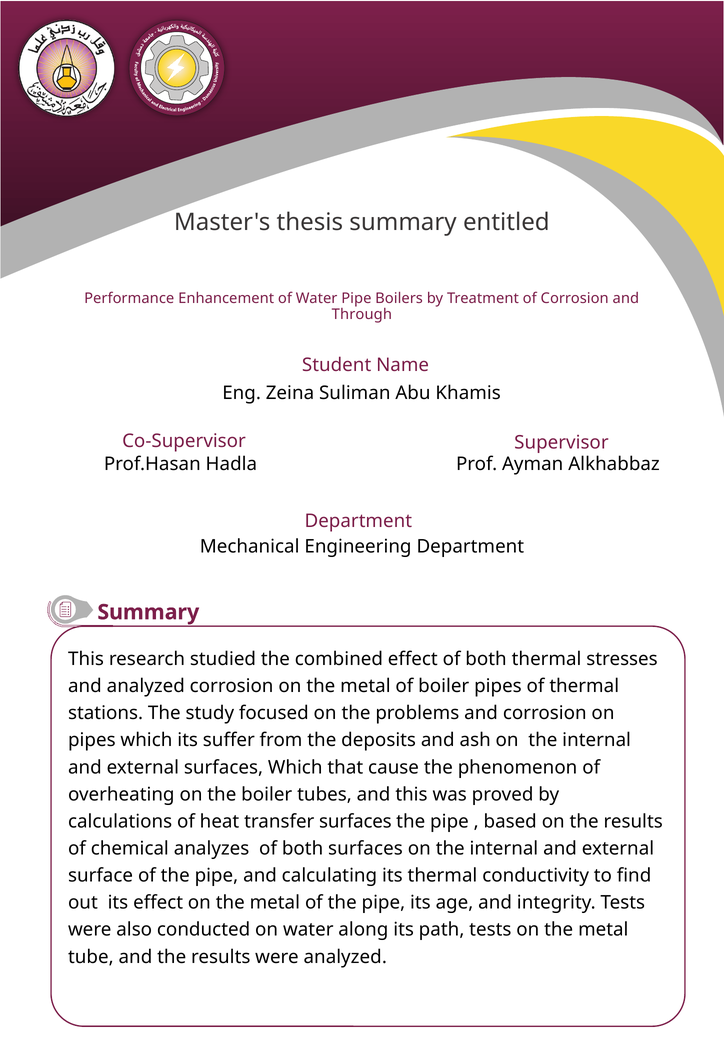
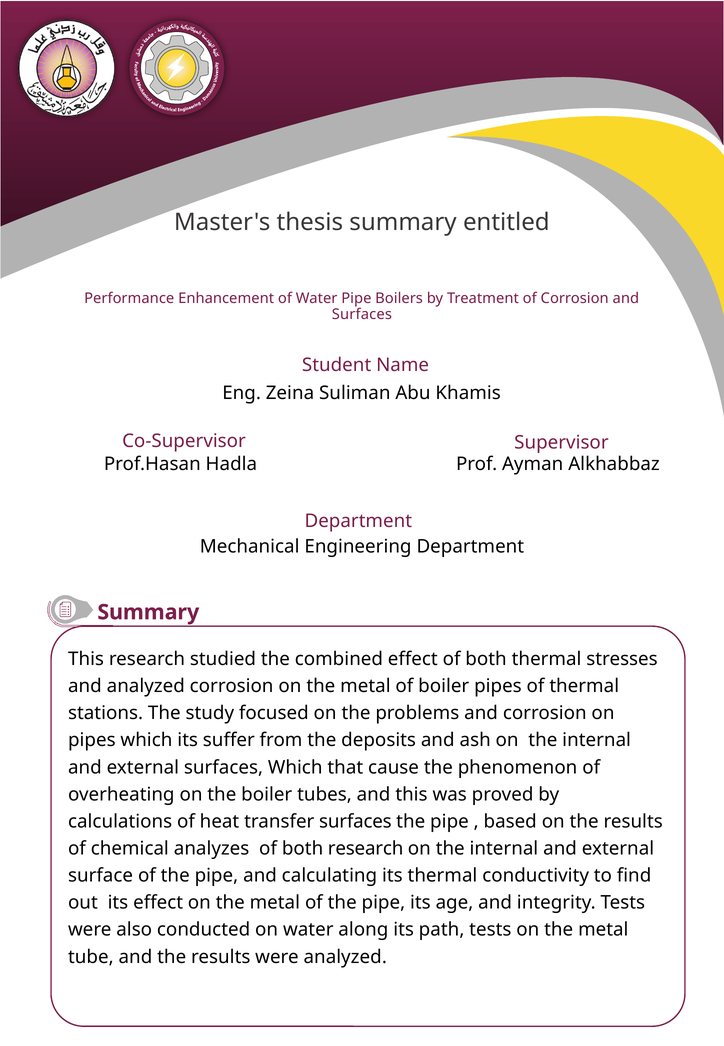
Through at (362, 314): Through -> Surfaces
both surfaces: surfaces -> research
